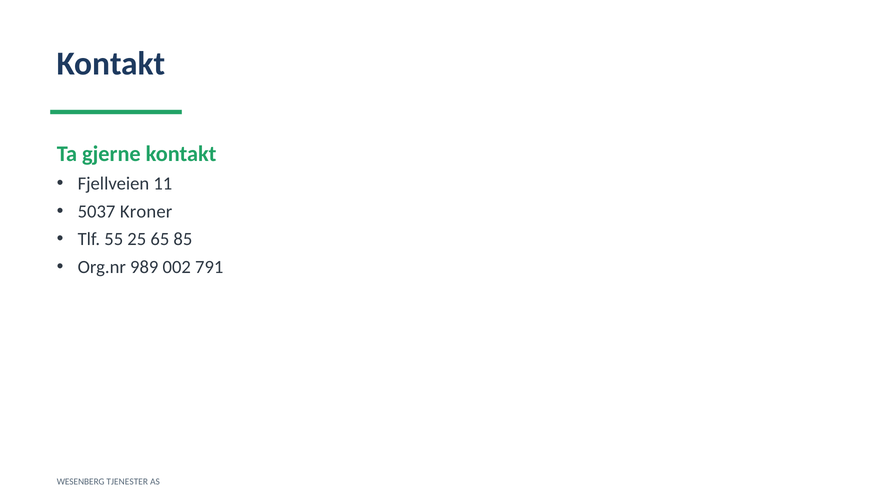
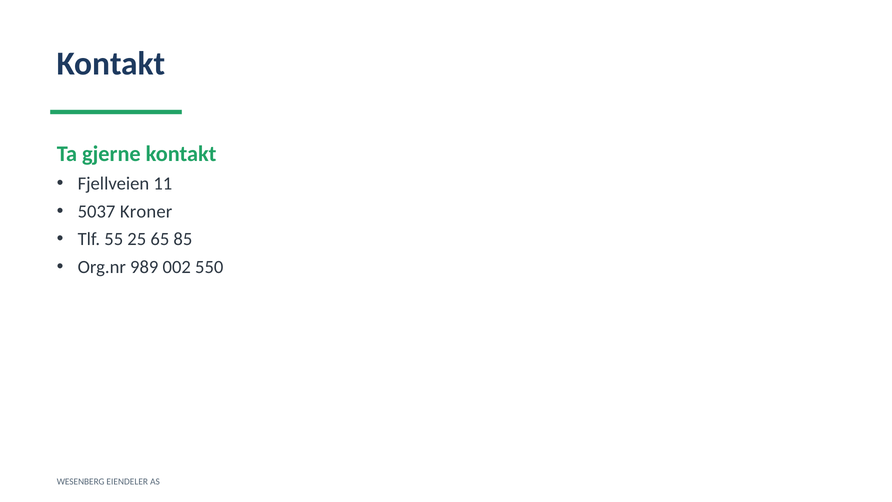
791: 791 -> 550
TJENESTER: TJENESTER -> EIENDELER
